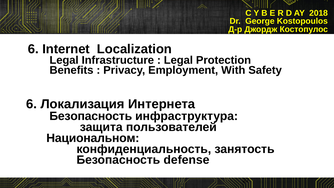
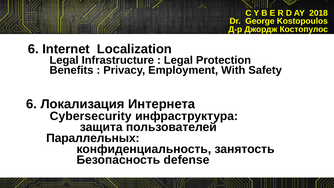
Безопасность at (91, 116): Безопасность -> Cybersecurity
Национальном: Национальном -> Параллельных
